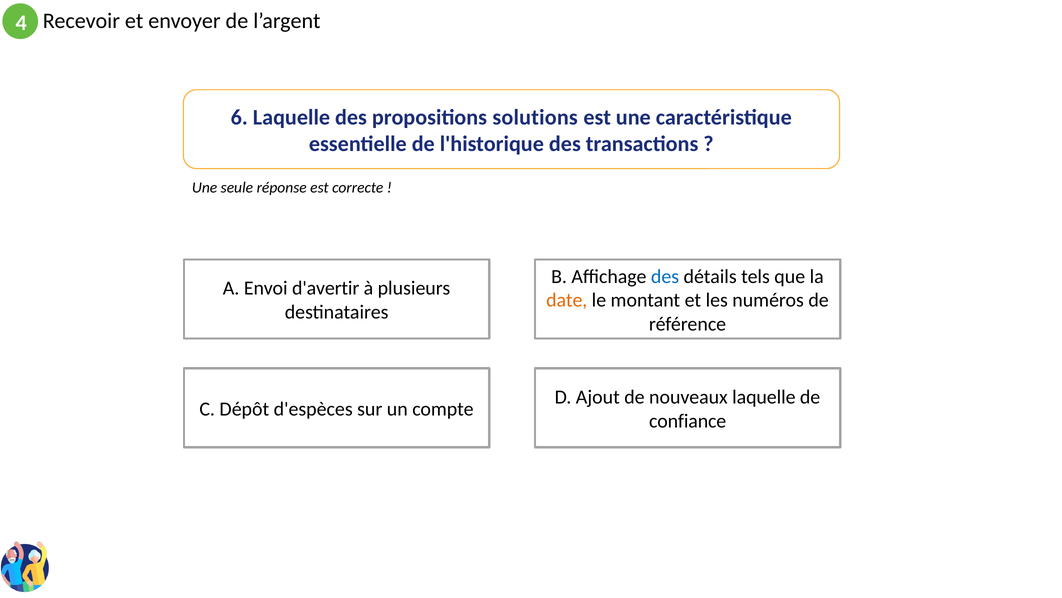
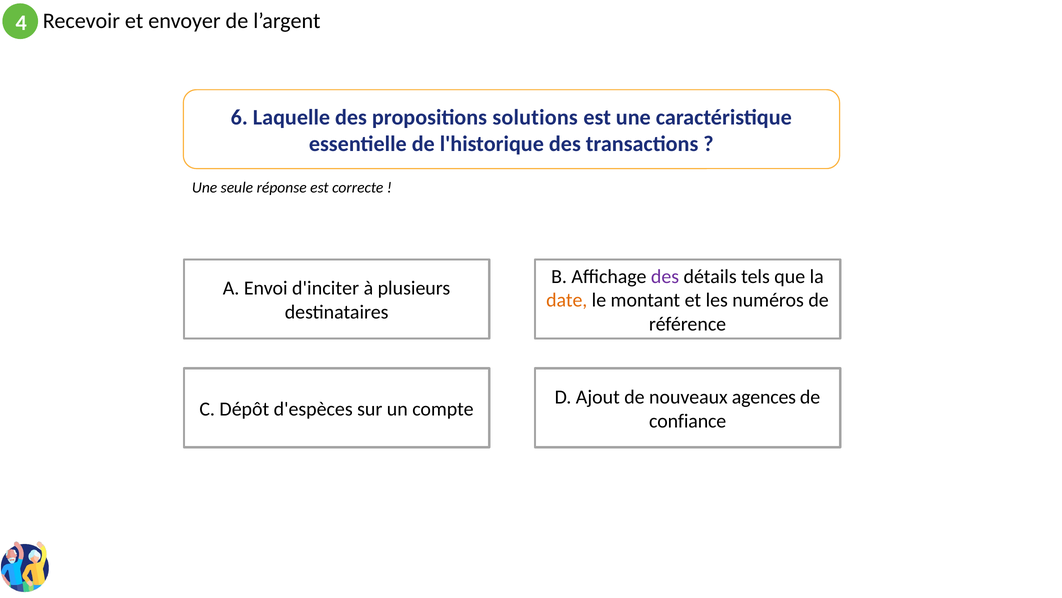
des at (665, 276) colour: blue -> purple
d'avertir: d'avertir -> d'inciter
nouveaux laquelle: laquelle -> agences
